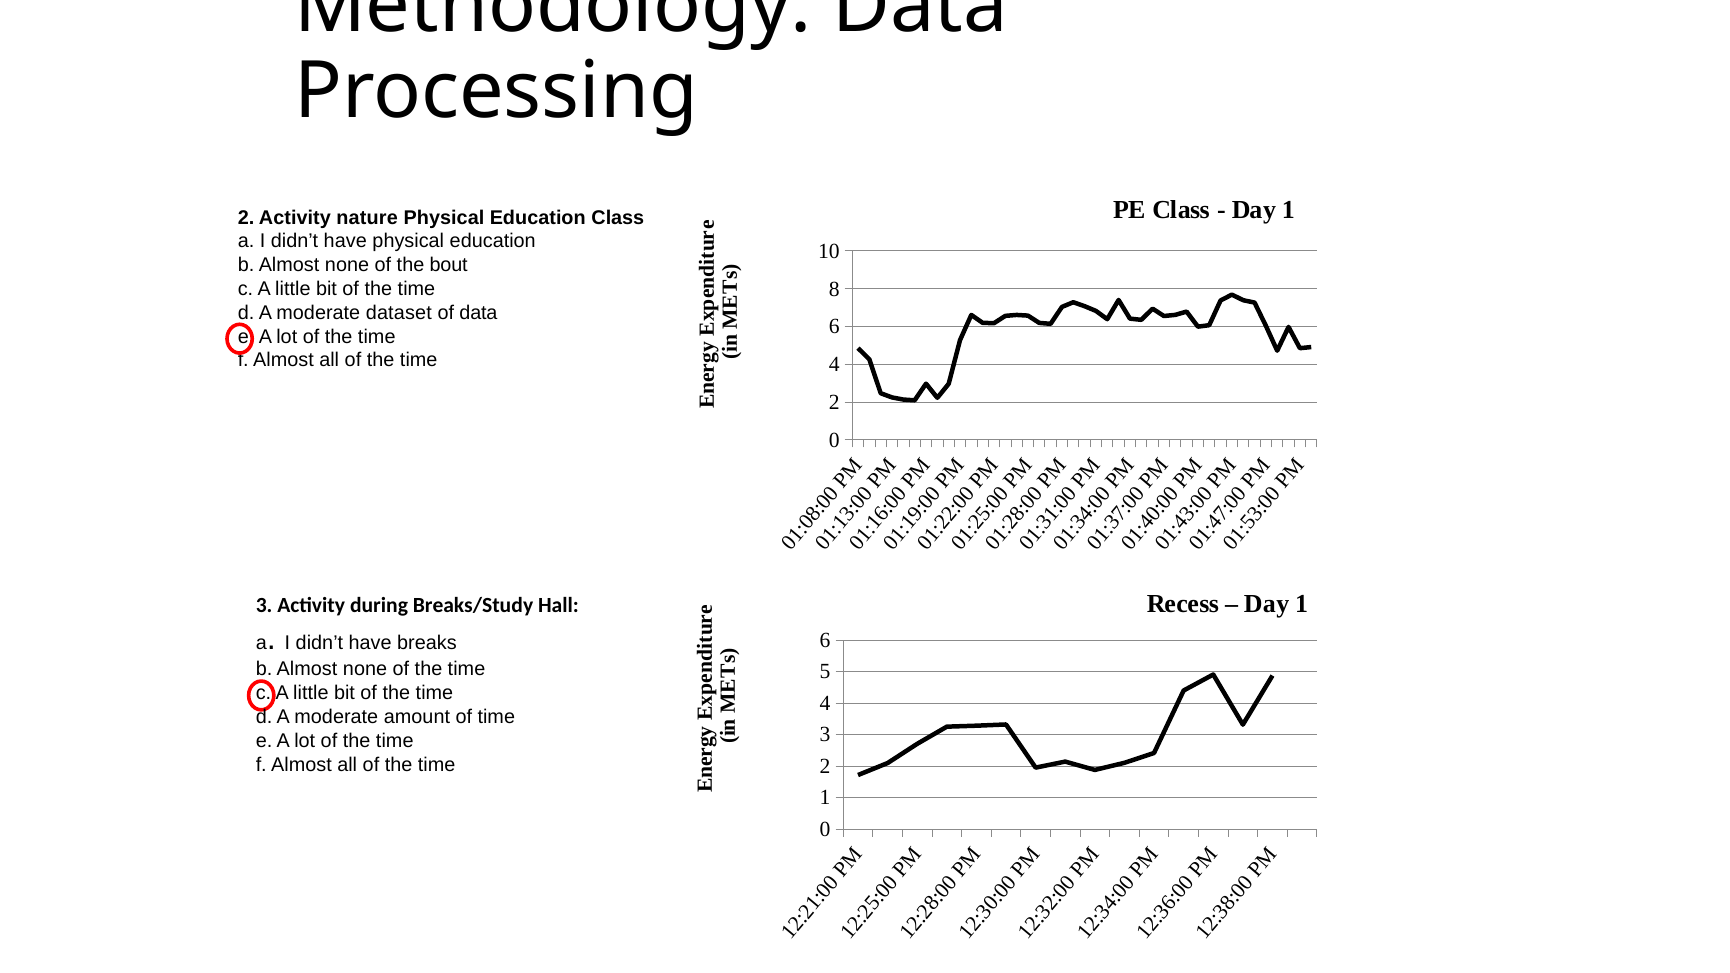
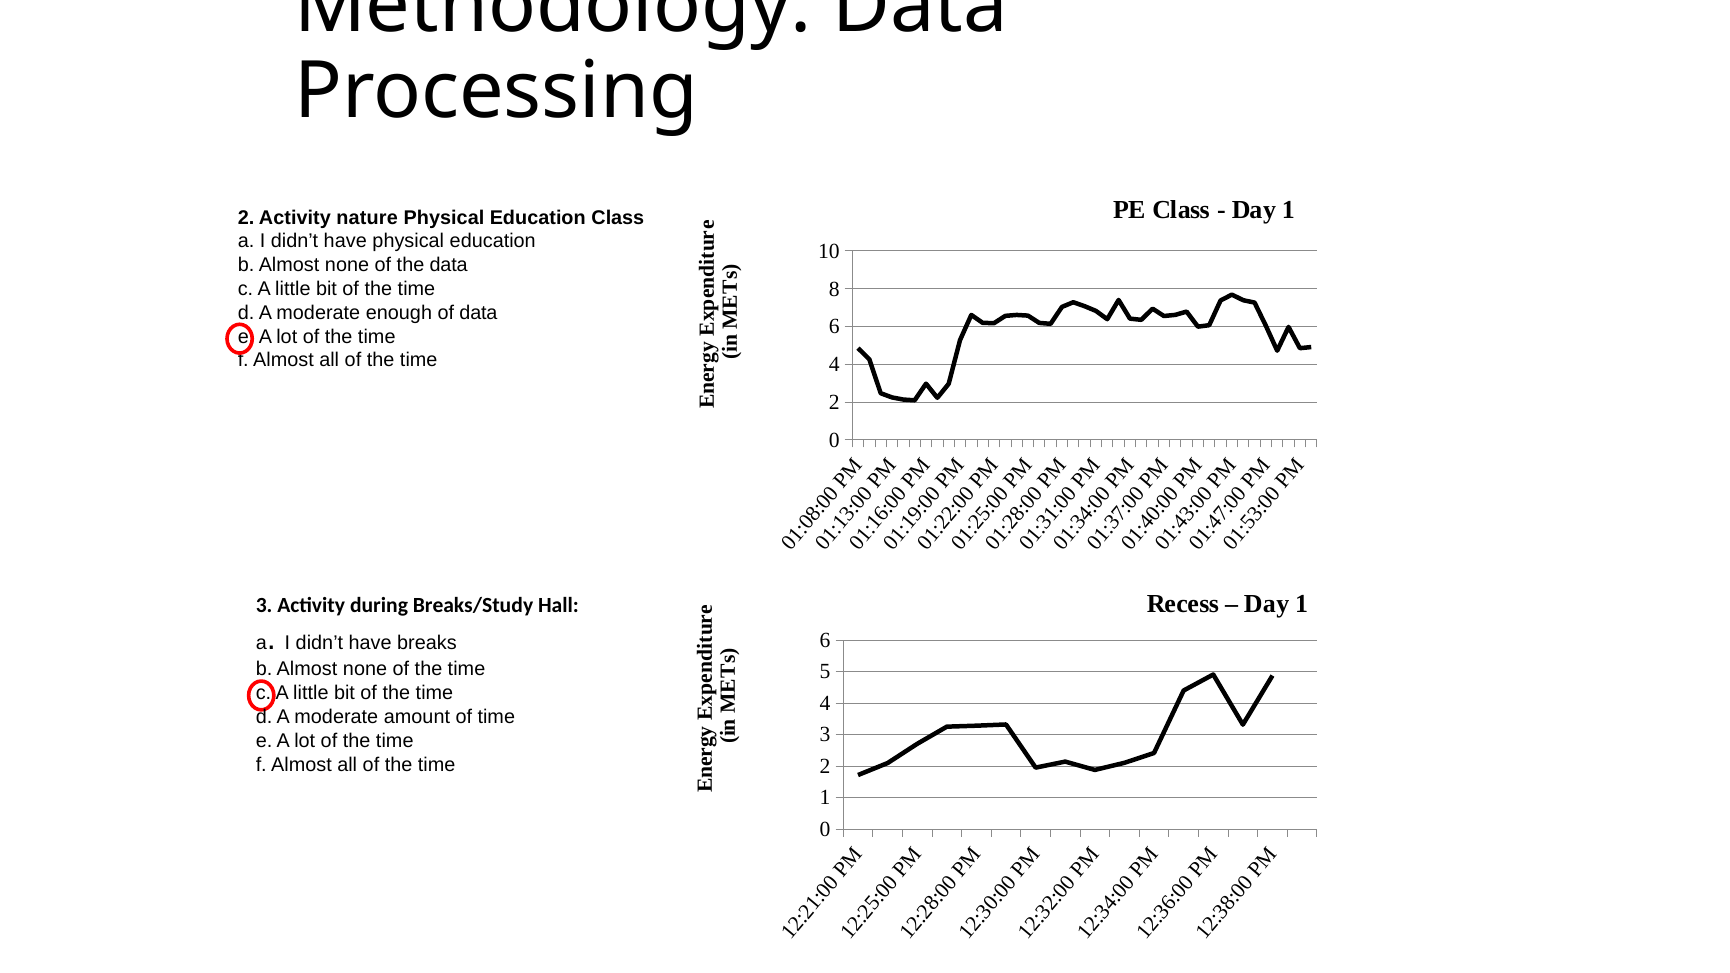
the bout: bout -> data
dataset: dataset -> enough
